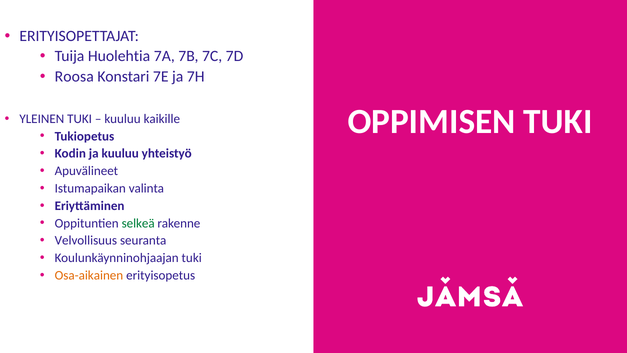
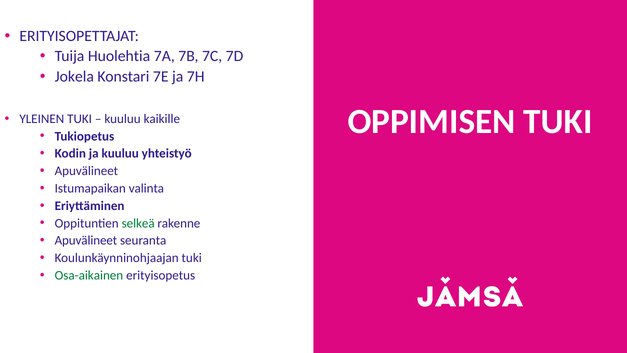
Roosa: Roosa -> Jokela
Velvollisuus at (86, 240): Velvollisuus -> Apuvälineet
Osa-aikainen colour: orange -> green
